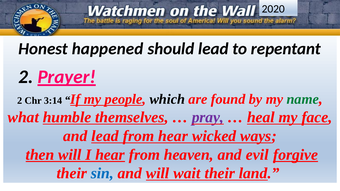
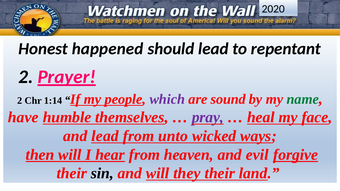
3:14: 3:14 -> 1:14
which colour: black -> purple
found: found -> sound
what: what -> have
from hear: hear -> unto
sin colour: blue -> black
wait: wait -> they
